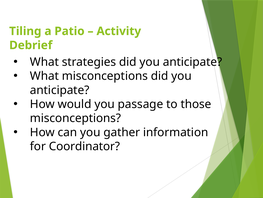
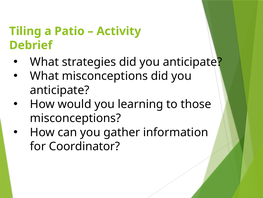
passage: passage -> learning
